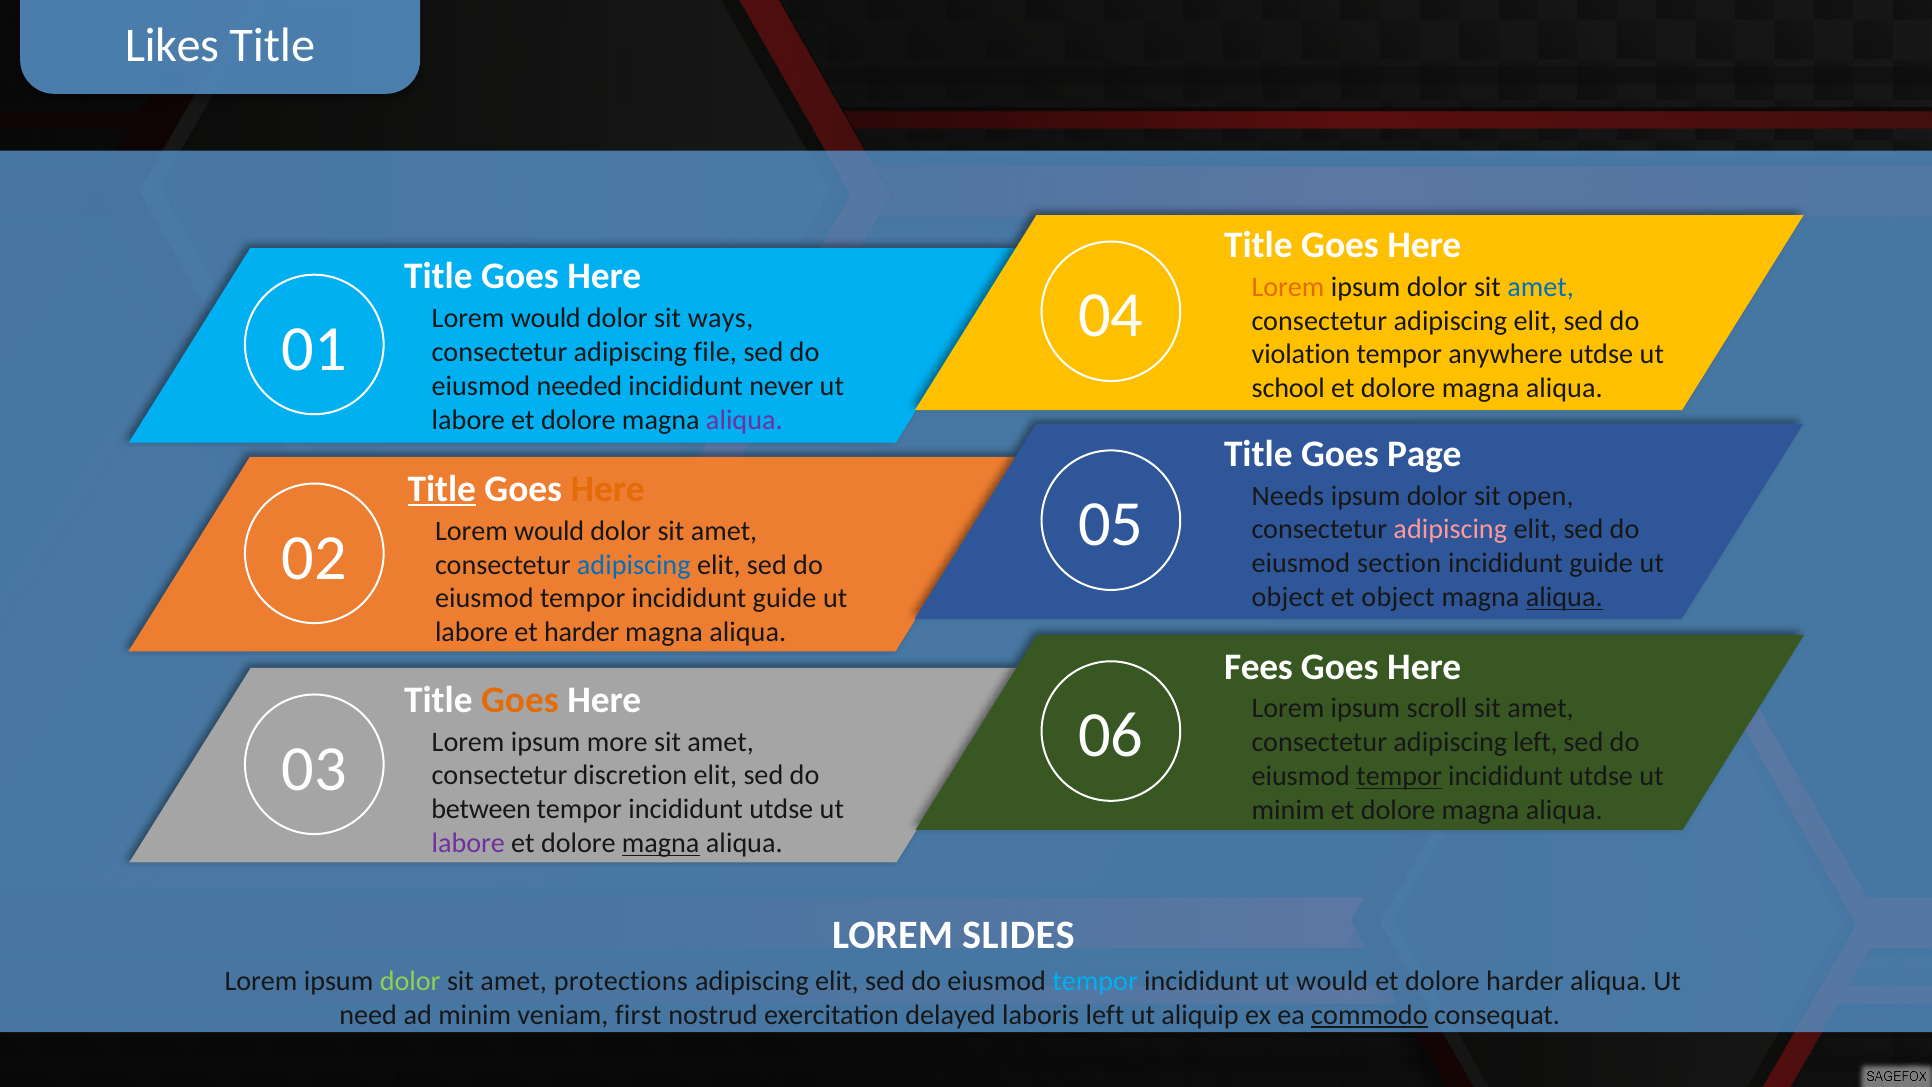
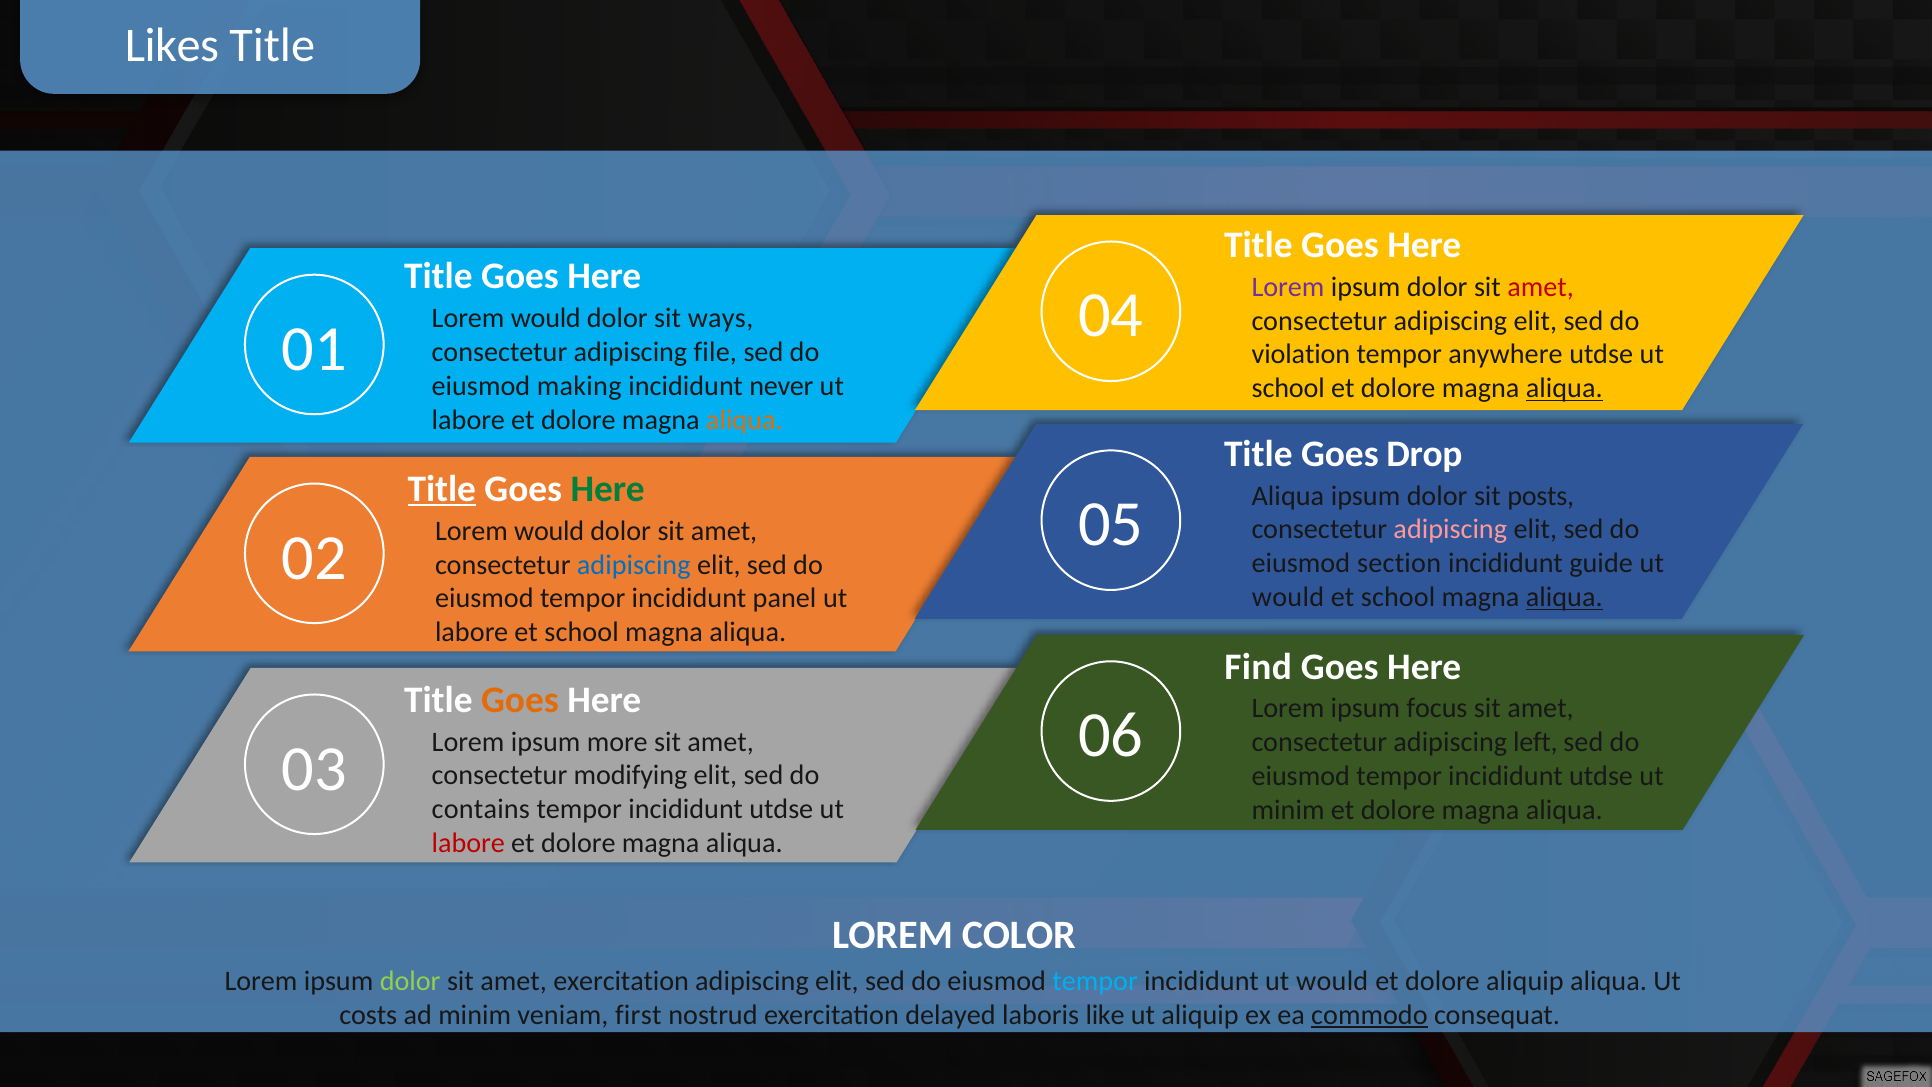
Lorem at (1288, 287) colour: orange -> purple
amet at (1541, 287) colour: blue -> red
needed: needed -> making
aliqua at (1564, 388) underline: none -> present
aliqua at (744, 420) colour: purple -> orange
Page: Page -> Drop
Here at (608, 489) colour: orange -> green
Needs at (1288, 496): Needs -> Aliqua
open: open -> posts
object at (1288, 597): object -> would
object at (1398, 597): object -> school
tempor incididunt guide: guide -> panel
labore et harder: harder -> school
Fees: Fees -> Find
scroll: scroll -> focus
discretion: discretion -> modifying
tempor at (1399, 776) underline: present -> none
between: between -> contains
labore at (468, 843) colour: purple -> red
magna at (661, 843) underline: present -> none
SLIDES: SLIDES -> COLOR
amet protections: protections -> exercitation
dolore harder: harder -> aliquip
need: need -> costs
laboris left: left -> like
